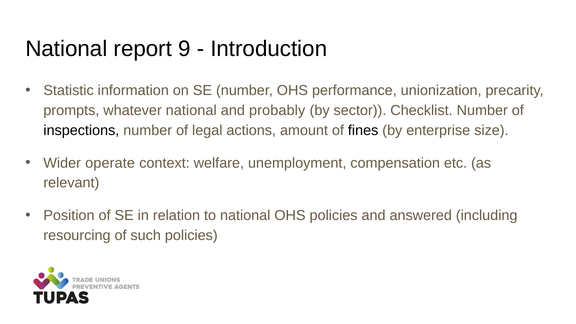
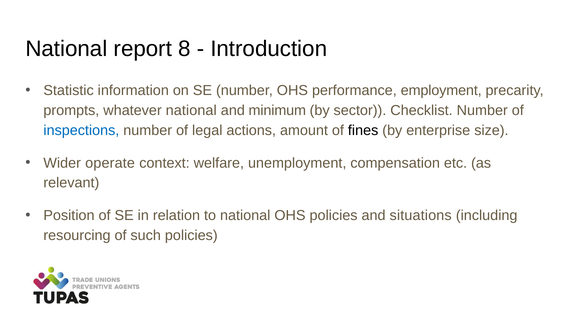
9: 9 -> 8
unionization: unionization -> employment
probably: probably -> minimum
inspections colour: black -> blue
answered: answered -> situations
